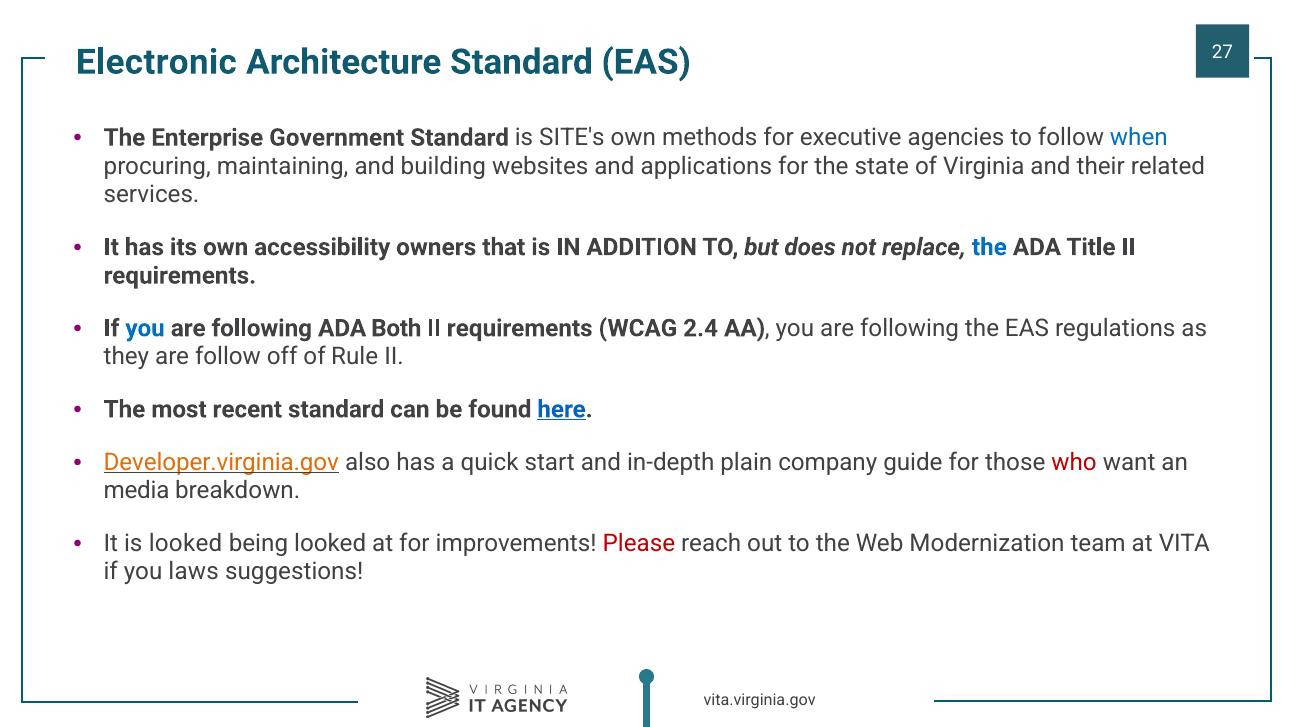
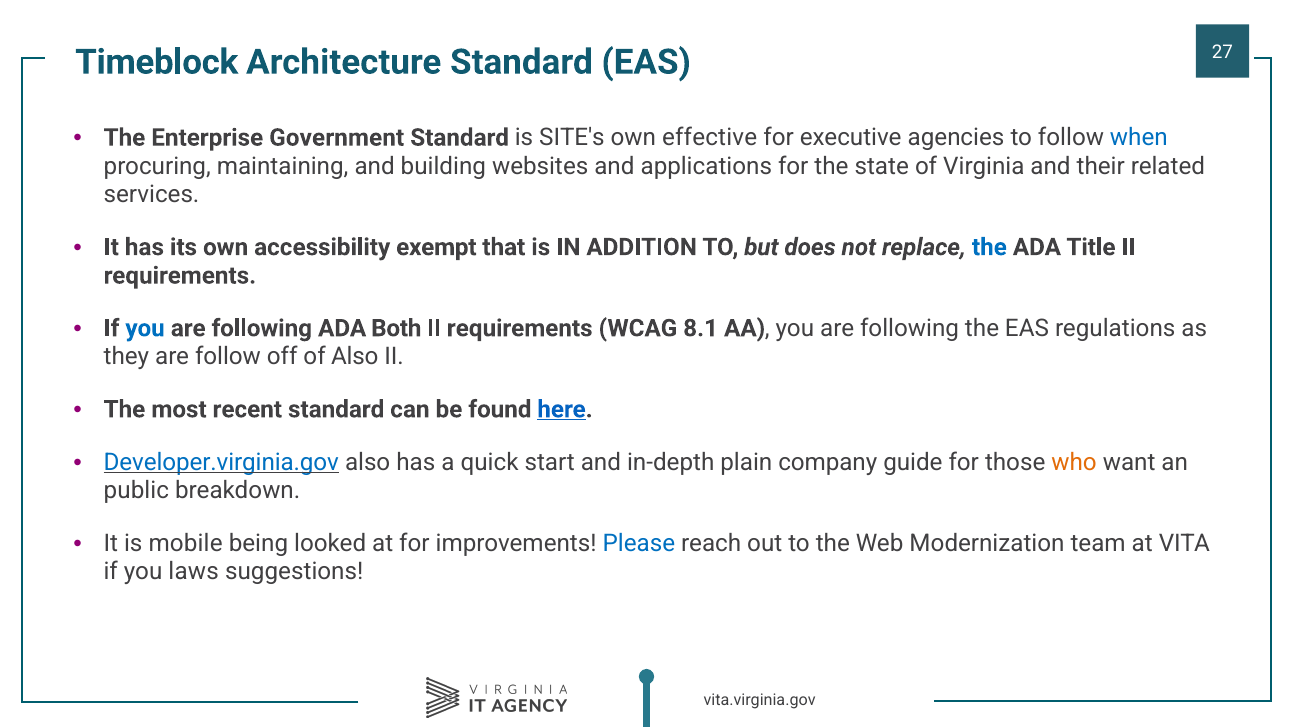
Electronic: Electronic -> Timeblock
methods: methods -> effective
owners: owners -> exempt
2.4: 2.4 -> 8.1
of Rule: Rule -> Also
Developer.virginia.gov colour: orange -> blue
who colour: red -> orange
media: media -> public
is looked: looked -> mobile
Please colour: red -> blue
